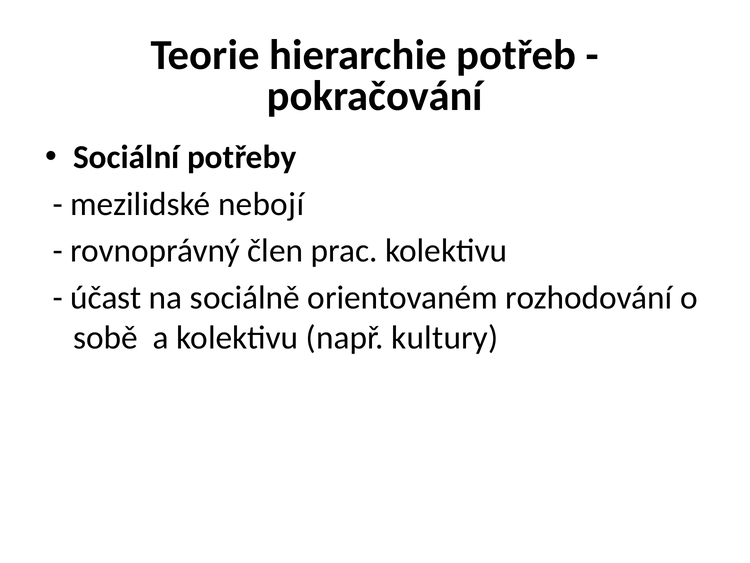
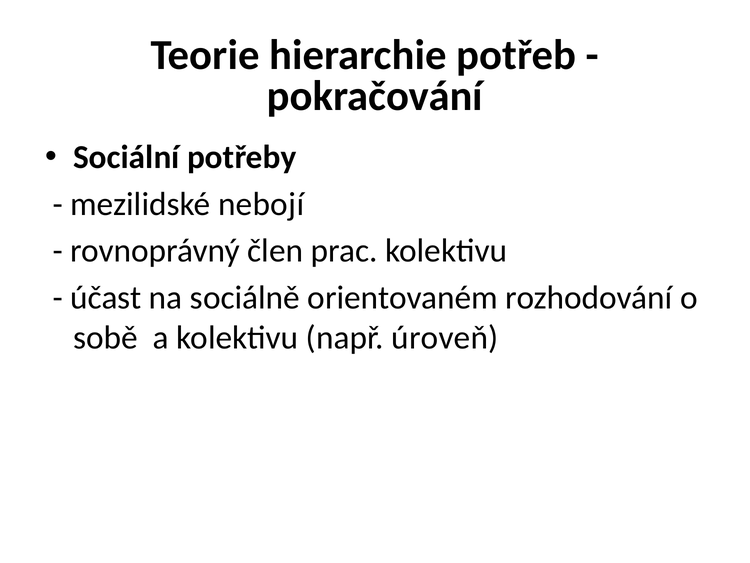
kultury: kultury -> úroveň
